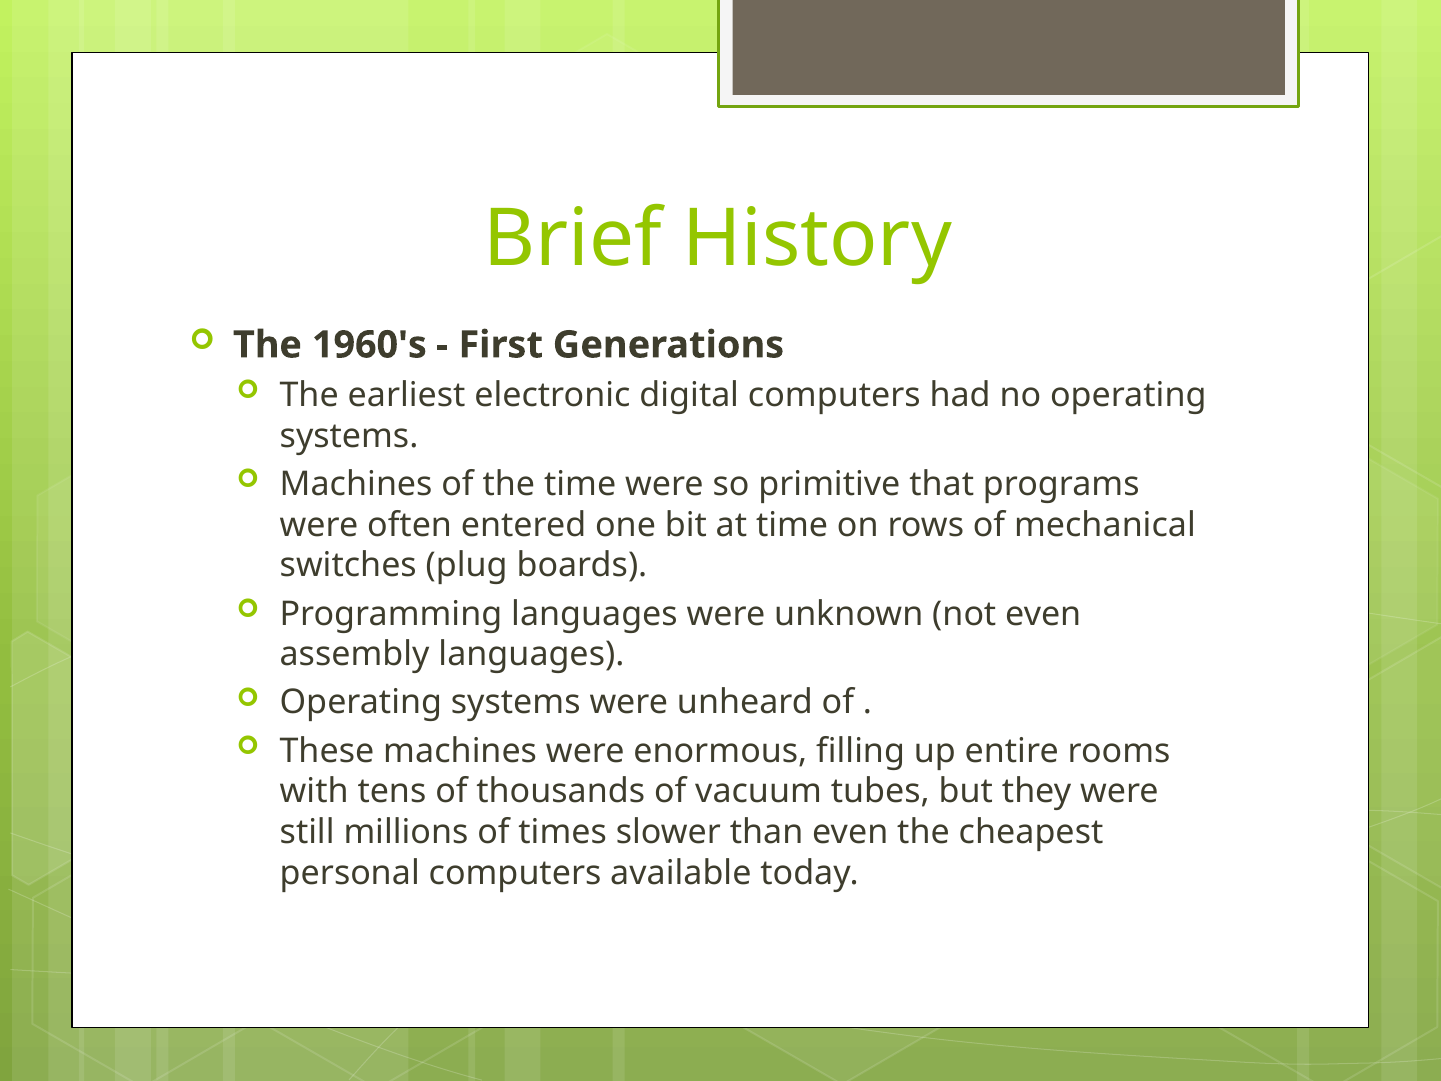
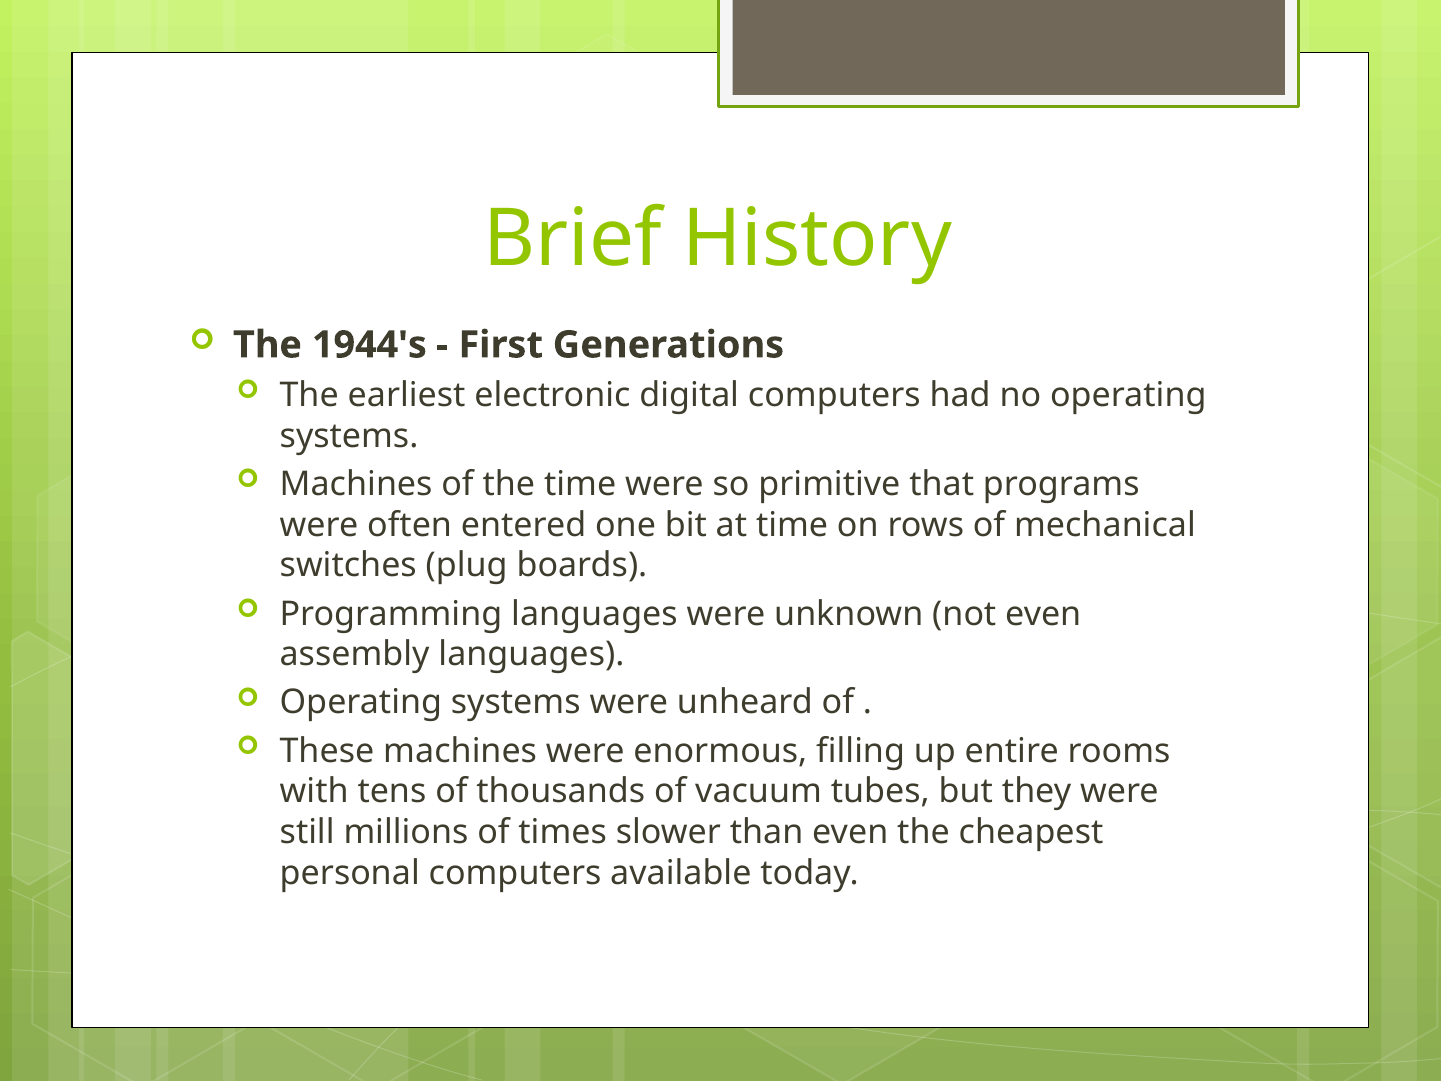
1960's: 1960's -> 1944's
